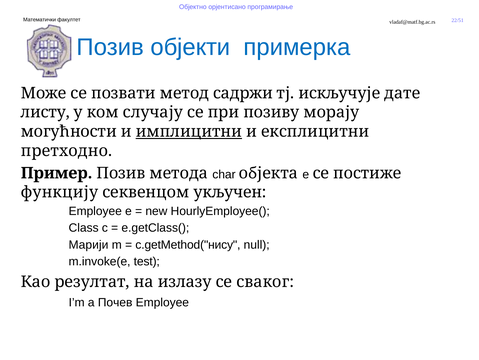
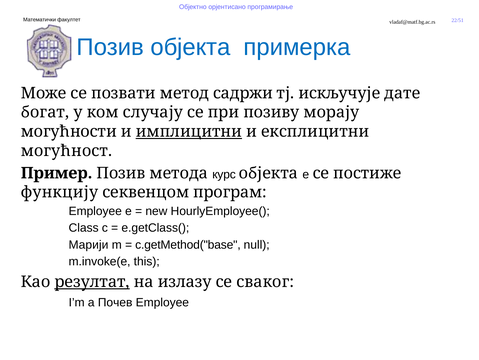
Позив објекти: објекти -> објекта
листу: листу -> богат
претходно: претходно -> могућност
char: char -> курс
укључен: укључен -> програм
c.getMethod("нису: c.getMethod("нису -> c.getMethod("base
test: test -> this
резултат underline: none -> present
